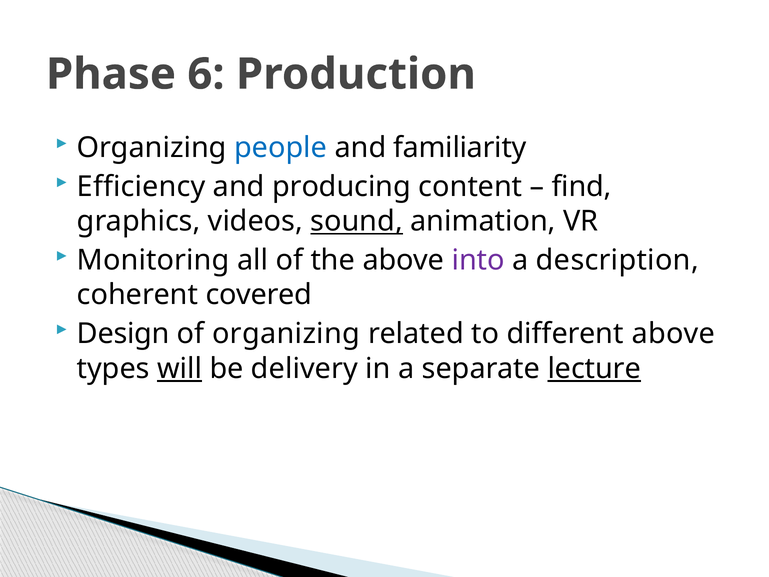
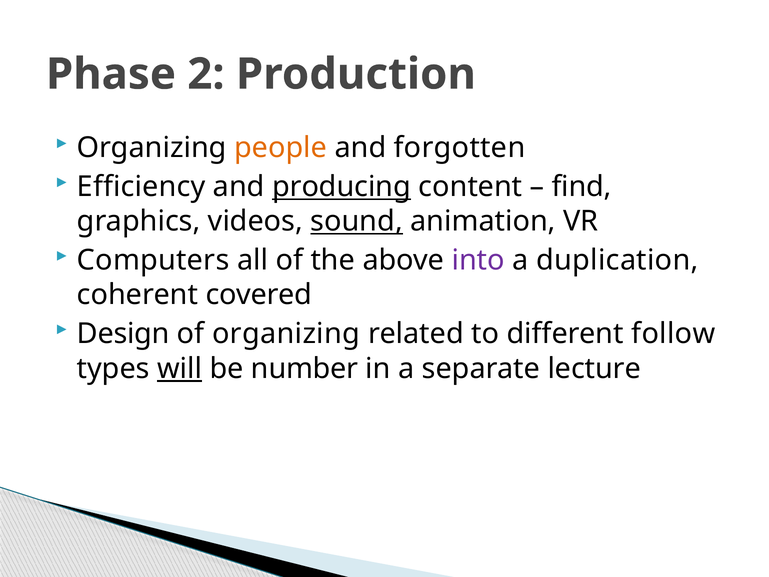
6: 6 -> 2
people colour: blue -> orange
familiarity: familiarity -> forgotten
producing underline: none -> present
Monitoring: Monitoring -> Computers
description: description -> duplication
different above: above -> follow
delivery: delivery -> number
lecture underline: present -> none
